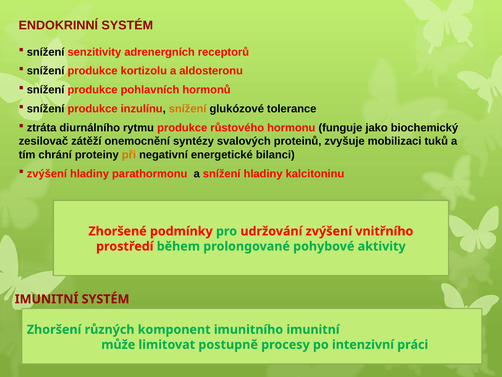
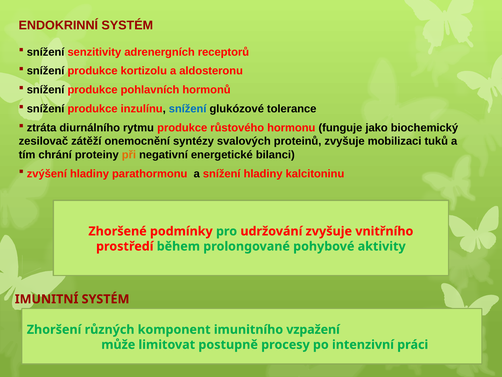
snížení at (188, 109) colour: orange -> blue
udržování zvýšení: zvýšení -> zvyšuje
imunitního imunitní: imunitní -> vzpažení
